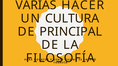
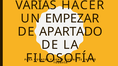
CULTURA: CULTURA -> EMPEZAR
PRINCIPAL: PRINCIPAL -> APARTADO
